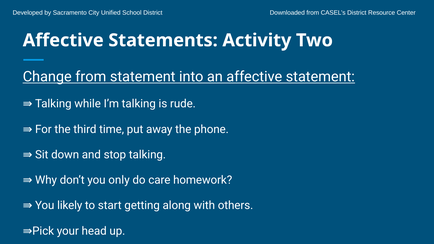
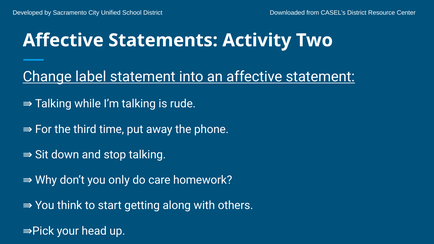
Change from: from -> label
likely: likely -> think
